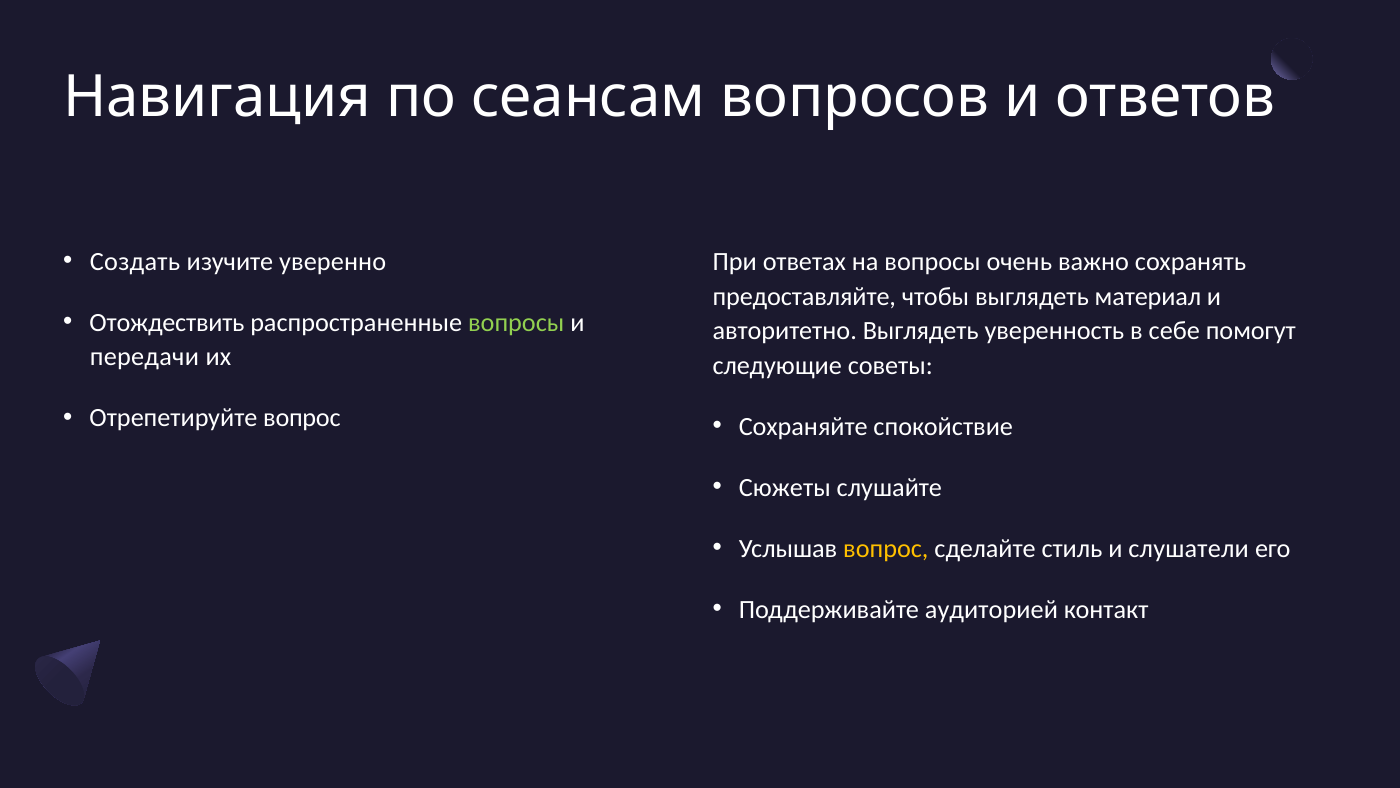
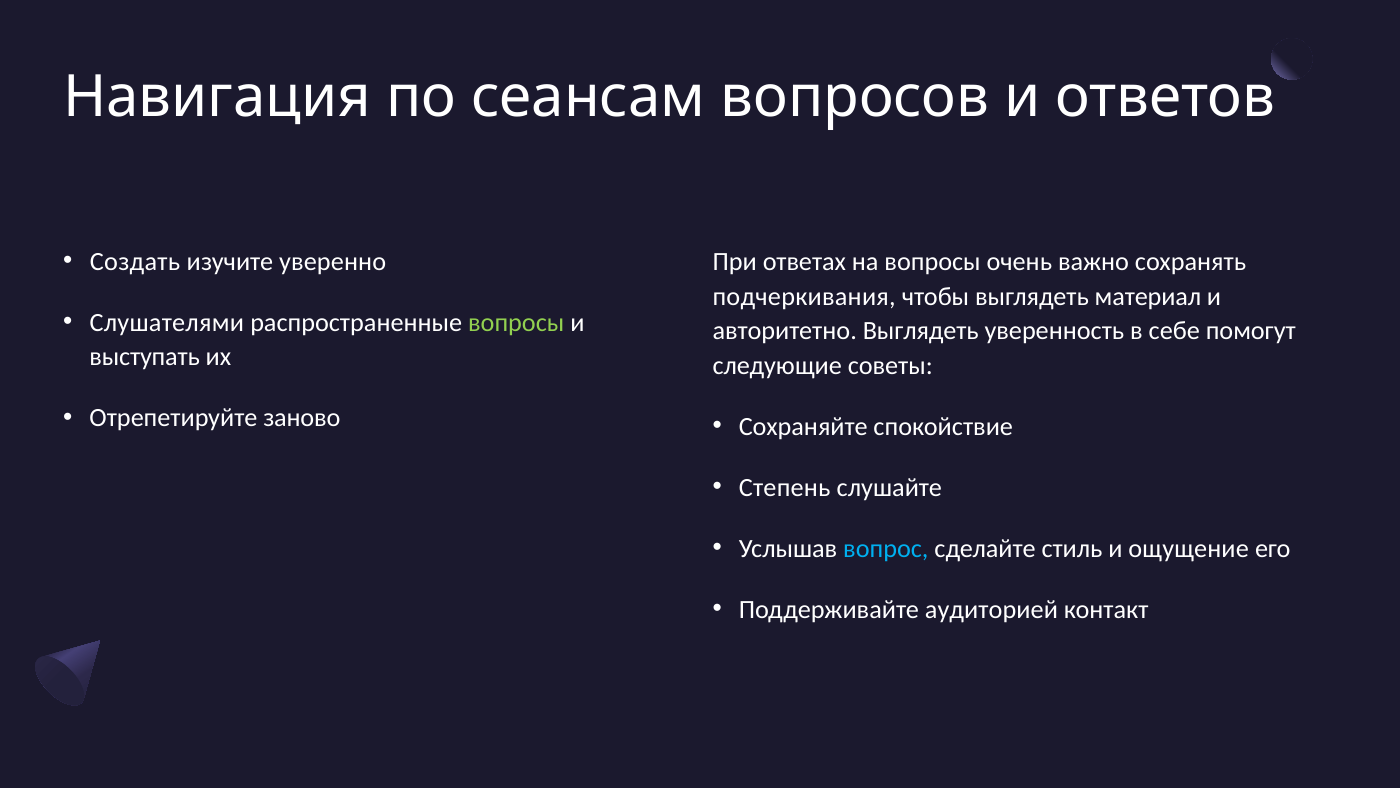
предоставляйте: предоставляйте -> подчеркивания
Отождествить: Отождествить -> Слушателями
передачи: передачи -> выступать
Отрепетируйте вопрос: вопрос -> заново
Сюжеты: Сюжеты -> Степень
вопрос at (886, 548) colour: yellow -> light blue
слушатели: слушатели -> ощущение
